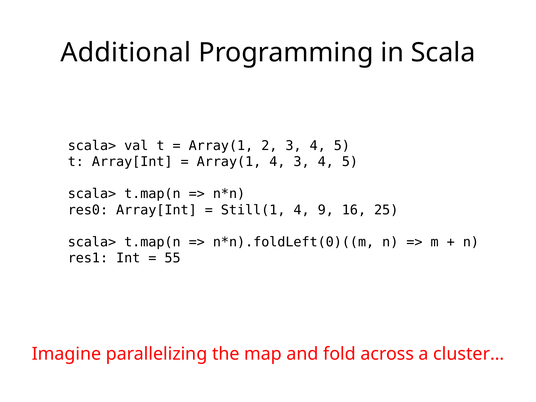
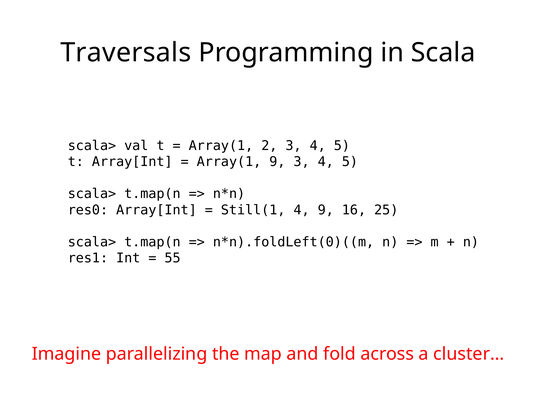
Additional: Additional -> Traversals
Array(1 4: 4 -> 9
